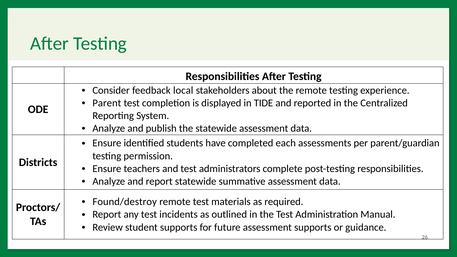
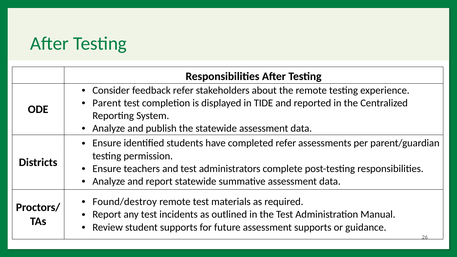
feedback local: local -> refer
completed each: each -> refer
